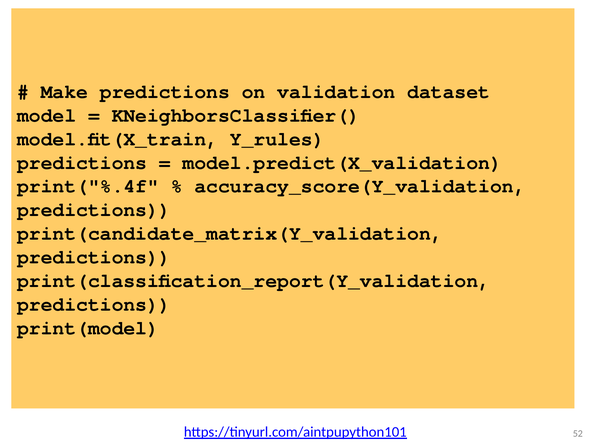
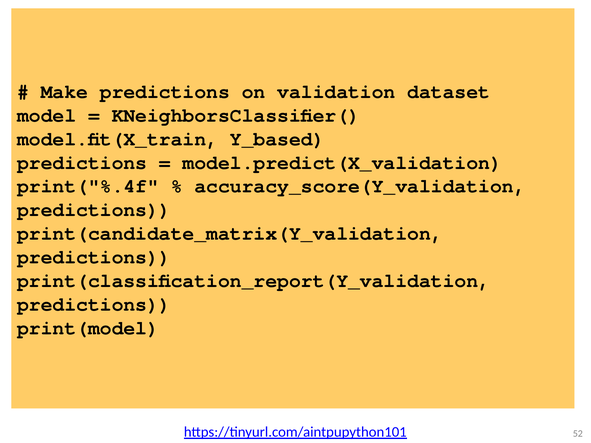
Y_rules: Y_rules -> Y_based
